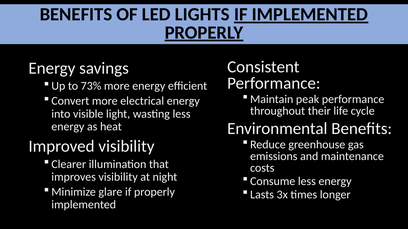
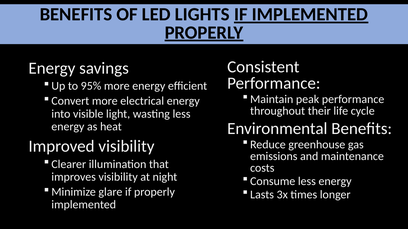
73%: 73% -> 95%
